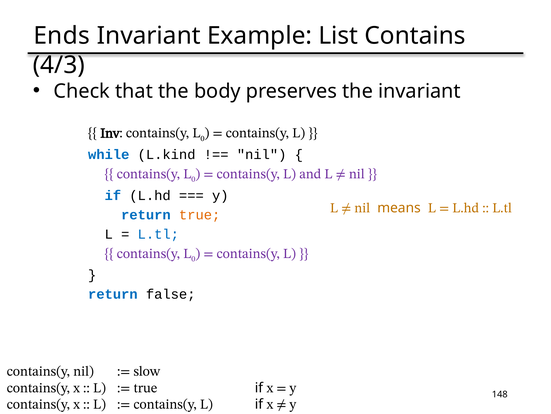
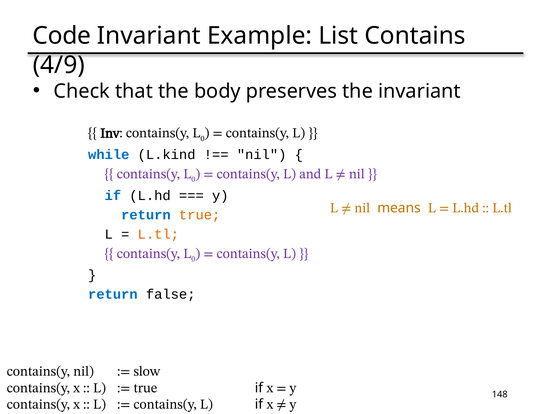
Ends: Ends -> Code
4/3: 4/3 -> 4/9
L.tl at (158, 234) colour: blue -> orange
